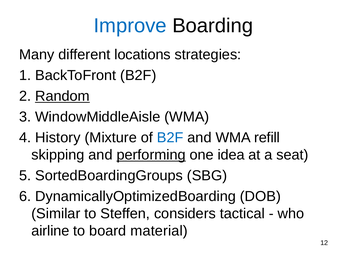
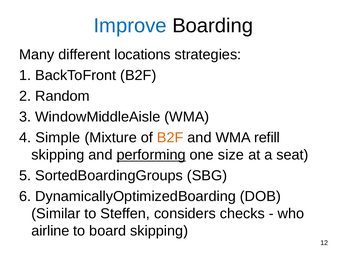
Random underline: present -> none
History: History -> Simple
B2F at (170, 138) colour: blue -> orange
idea: idea -> size
tactical: tactical -> checks
board material: material -> skipping
